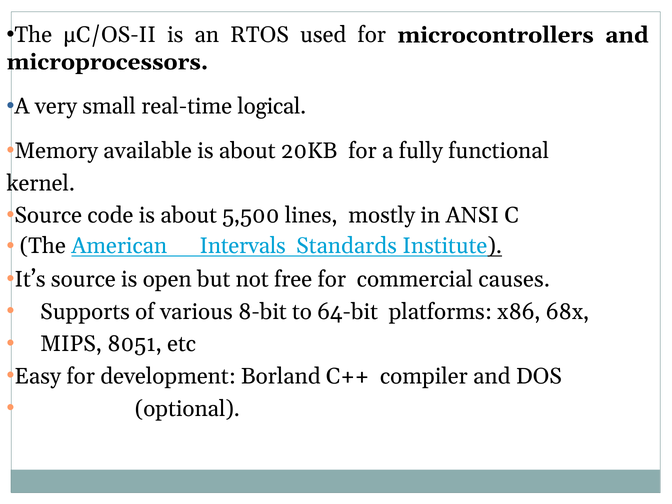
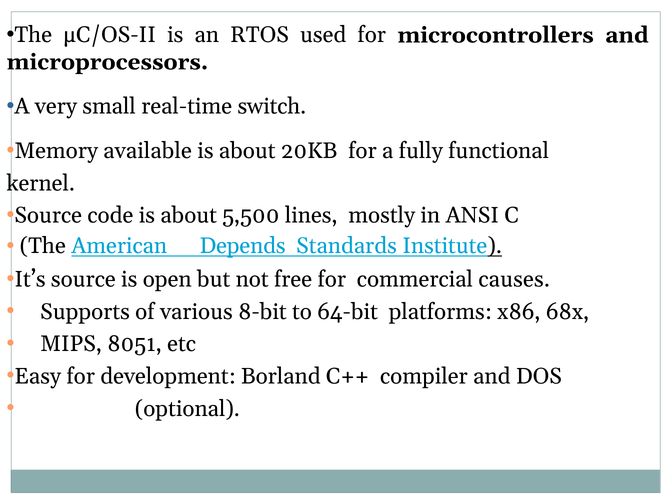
logical: logical -> switch
Intervals: Intervals -> Depends
